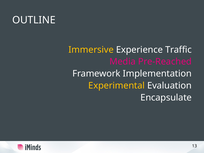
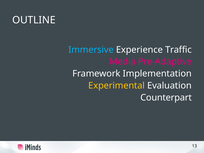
Immersive colour: yellow -> light blue
Pre-Reached: Pre-Reached -> Pre-Adaptive
Encapsulate: Encapsulate -> Counterpart
